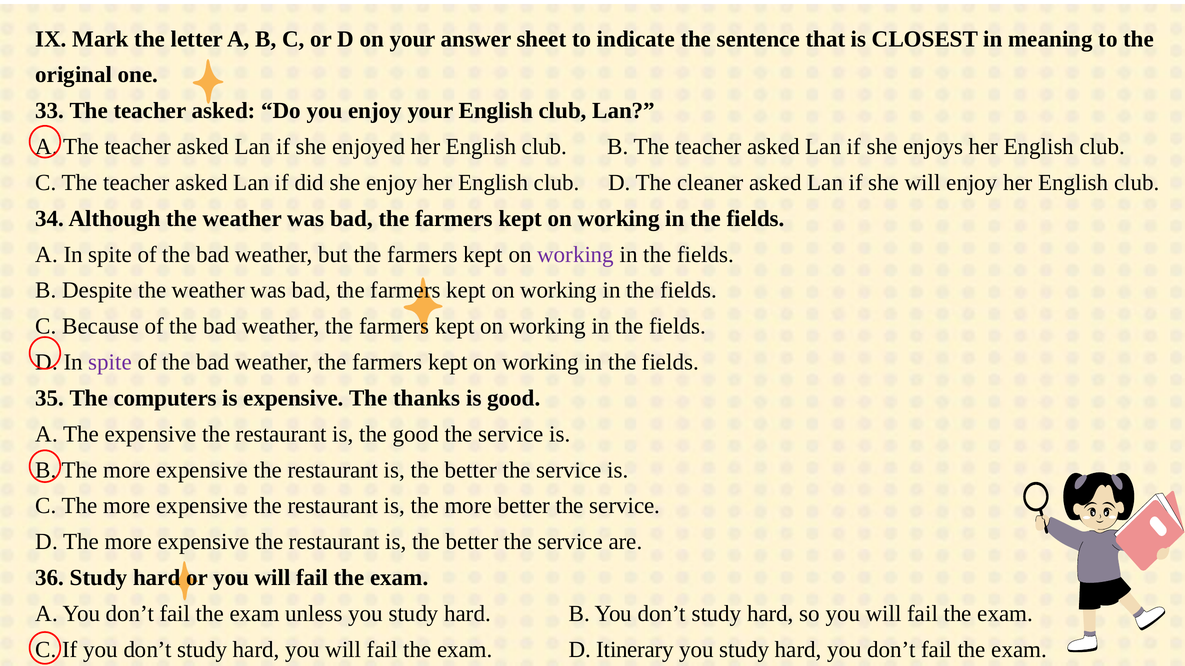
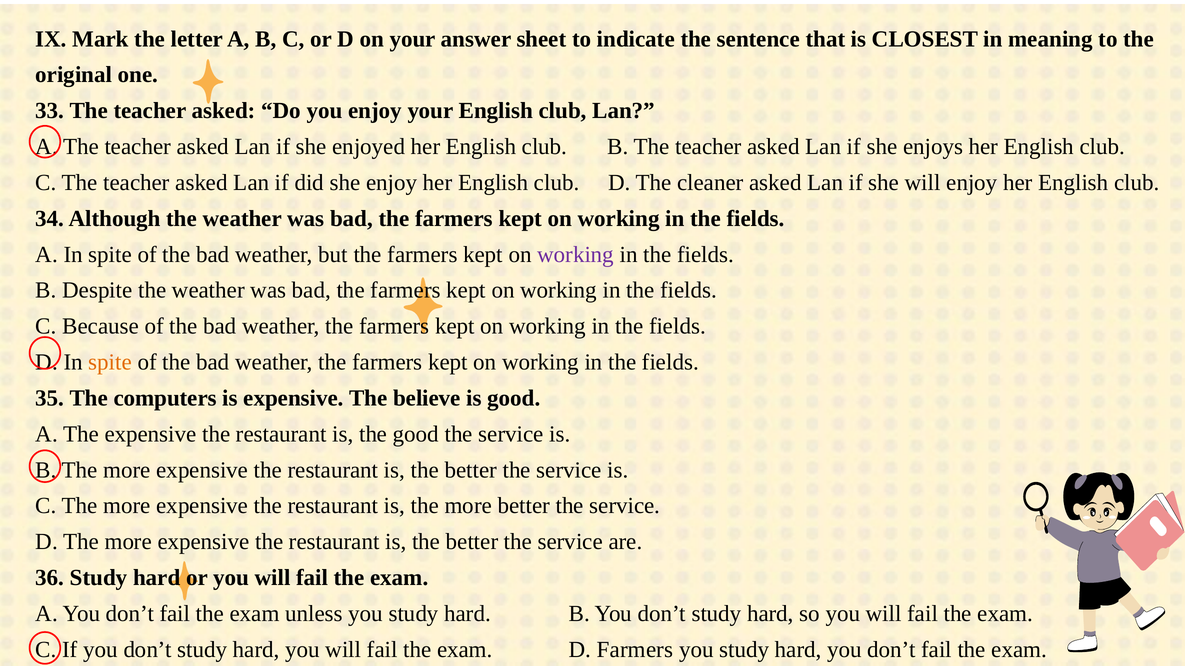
spite at (110, 362) colour: purple -> orange
thanks: thanks -> believe
D Itinerary: Itinerary -> Farmers
